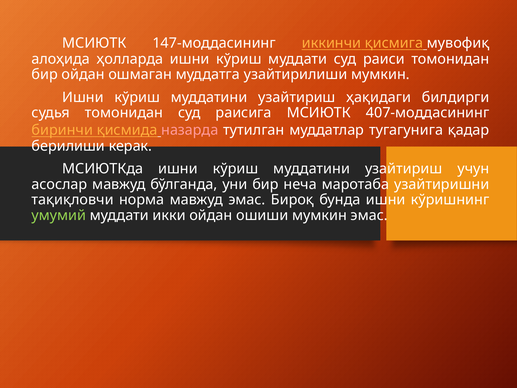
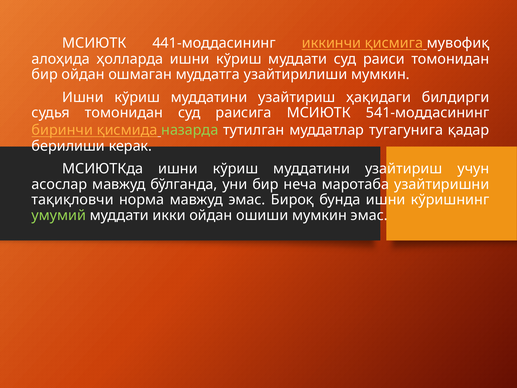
147-моддасининг: 147-моддасининг -> 441-моддасининг
407-моддасининг: 407-моддасининг -> 541-моддасининг
назарда colour: pink -> light green
